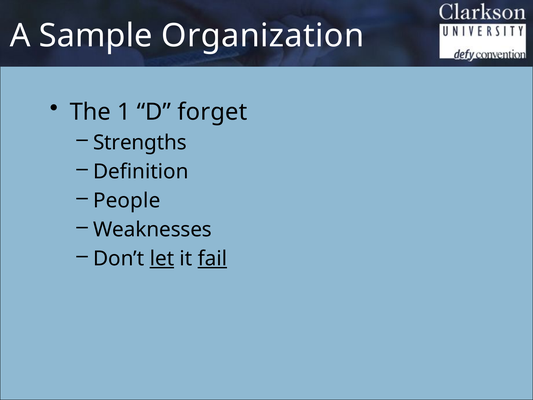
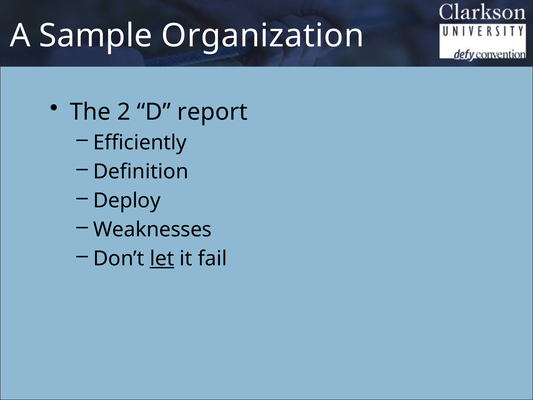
1: 1 -> 2
forget: forget -> report
Strengths: Strengths -> Efficiently
People: People -> Deploy
fail underline: present -> none
